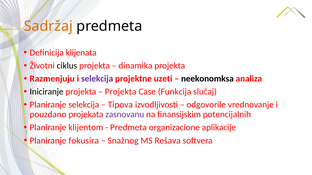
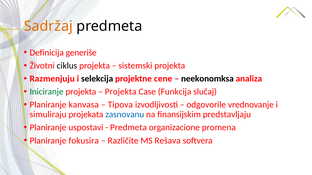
klijenata: klijenata -> generiše
dinamika: dinamika -> sistemski
selekcija at (97, 79) colour: purple -> black
uzeti: uzeti -> cene
Iniciranje colour: black -> green
Planiranje selekcija: selekcija -> kanvasa
pouzdano: pouzdano -> simuliraju
zasnovanu colour: purple -> blue
potencijalnih: potencijalnih -> predstavljaju
klijentom: klijentom -> uspostavi
aplikacije: aplikacije -> promena
Snažnog: Snažnog -> Različite
